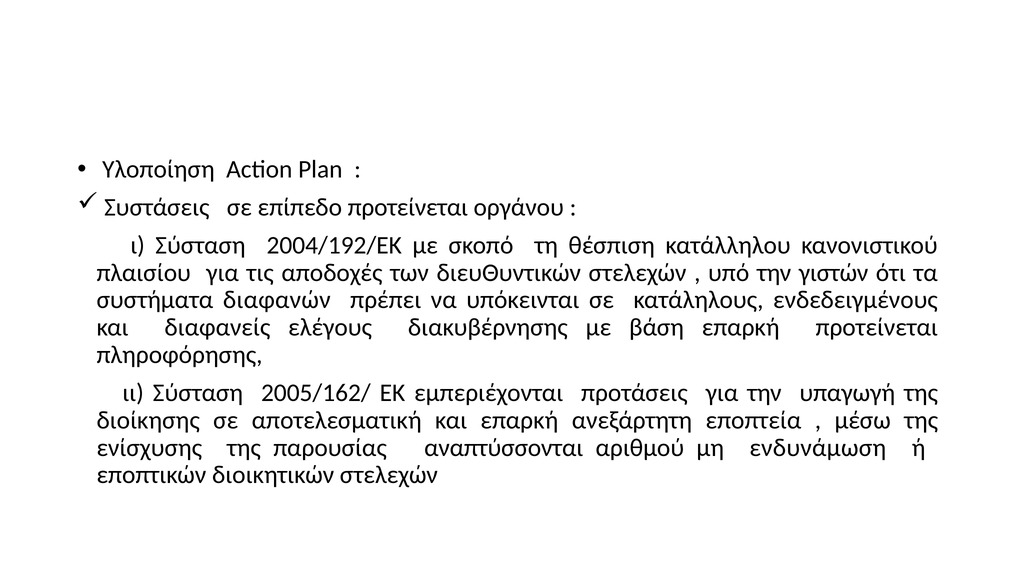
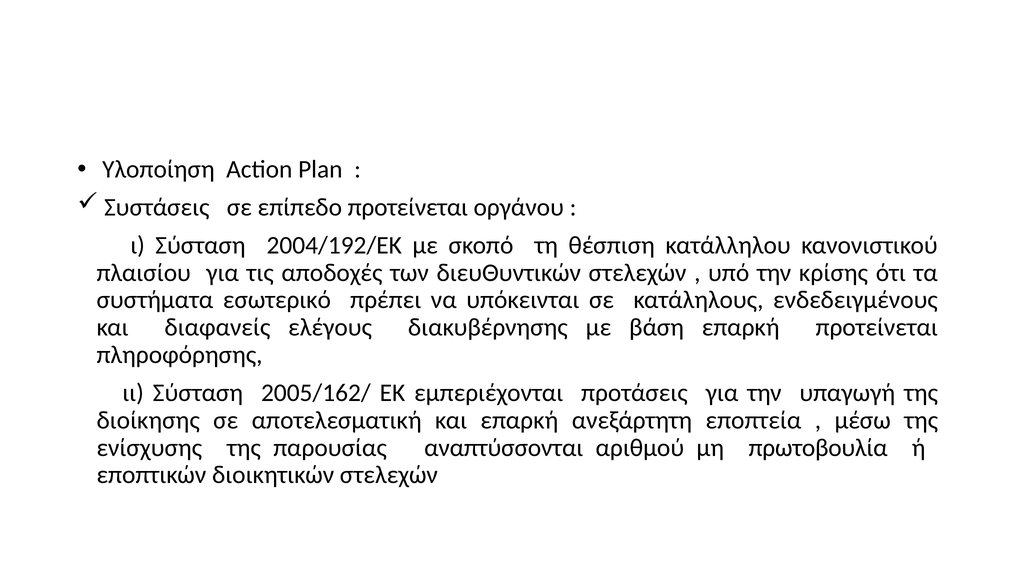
γιστών: γιστών -> κρίσης
διαφανών: διαφανών -> εσωτερικό
ενδυνάμωση: ενδυνάμωση -> πρωτοβουλία
